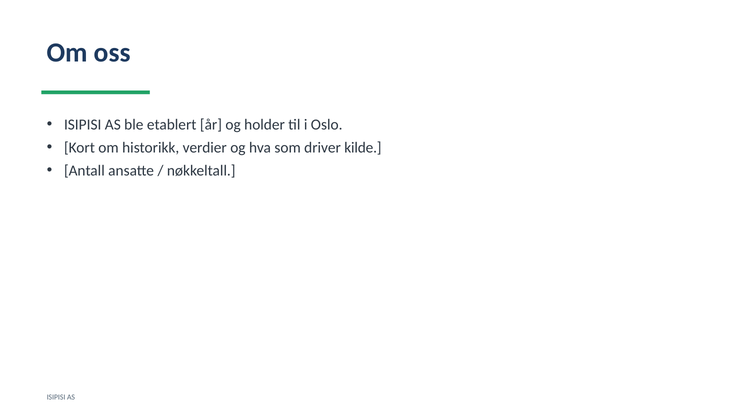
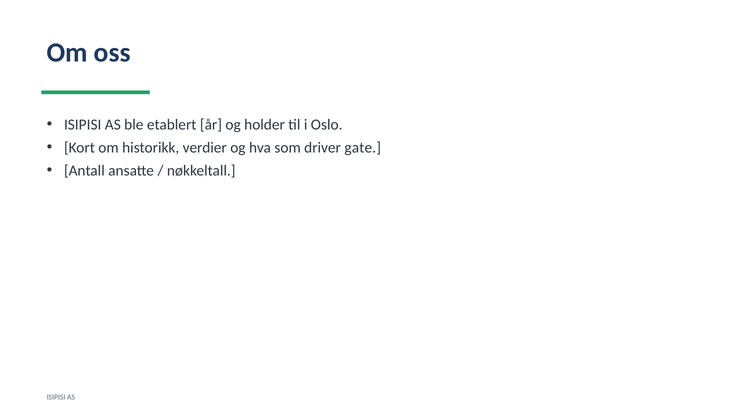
kilde: kilde -> gate
